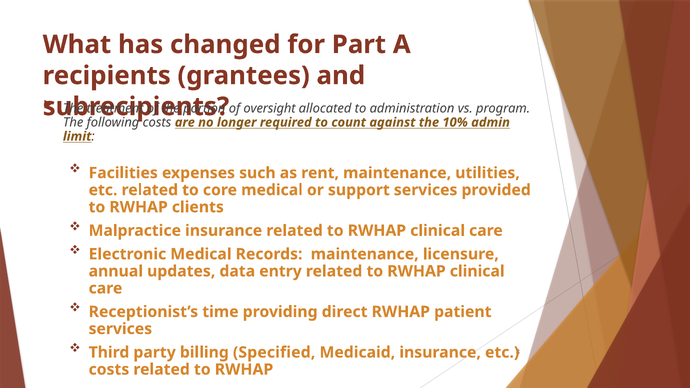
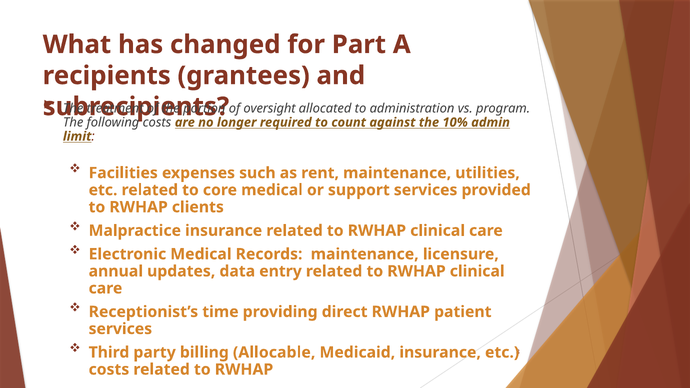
Specified: Specified -> Allocable
